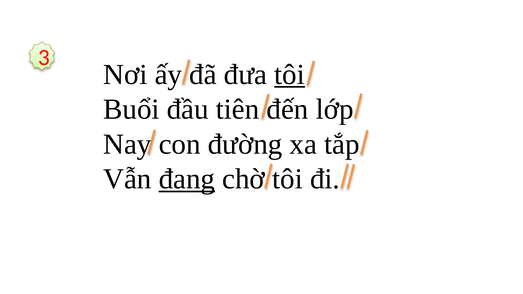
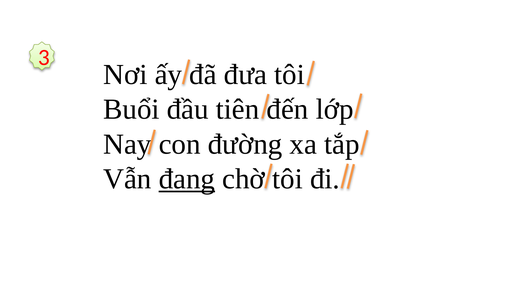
tôi at (290, 74) underline: present -> none
